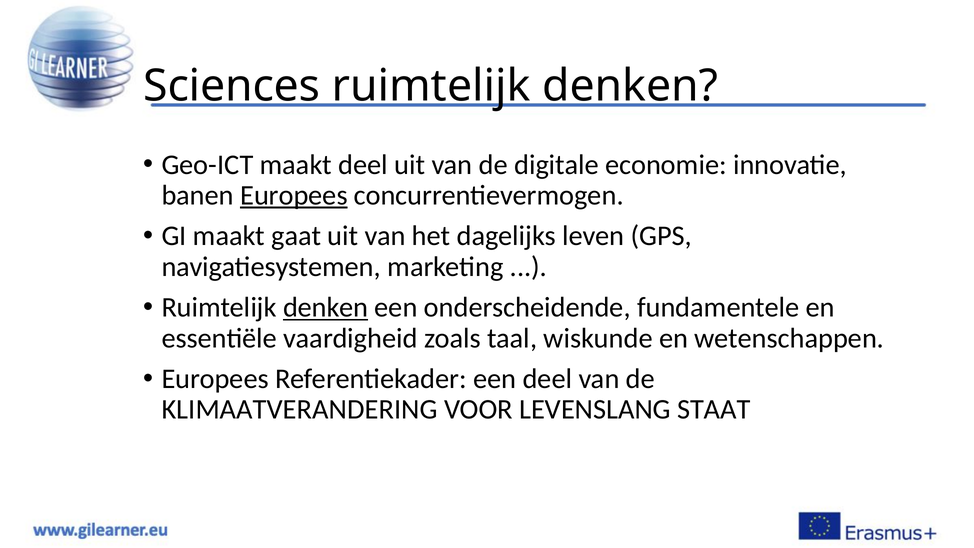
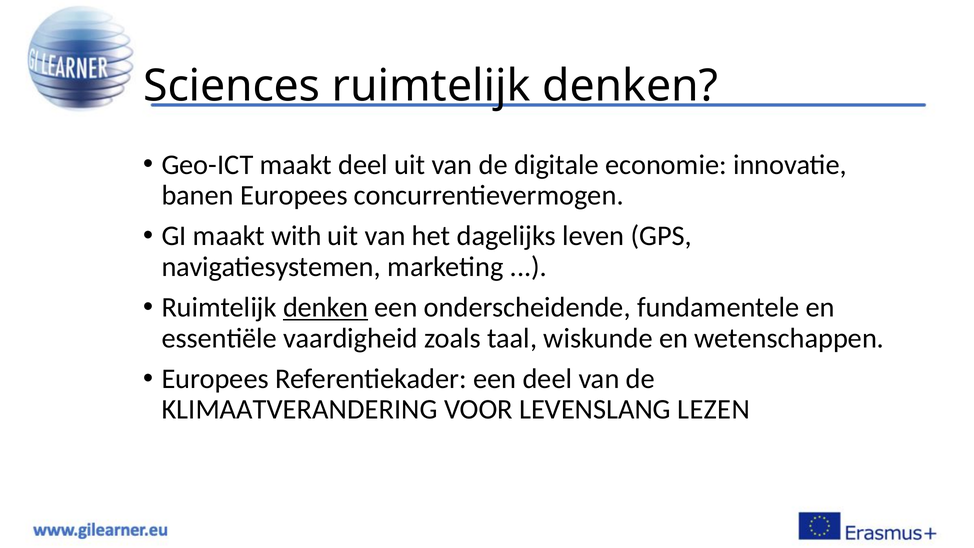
Europees at (294, 195) underline: present -> none
gaat: gaat -> with
STAAT: STAAT -> LEZEN
